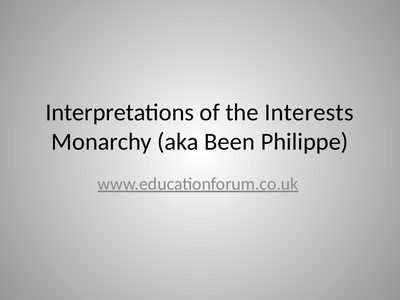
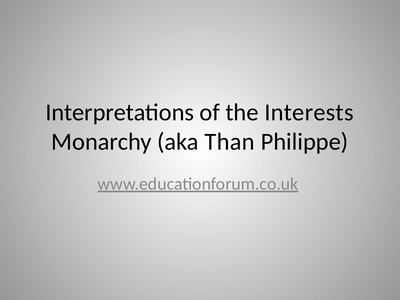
Been: Been -> Than
